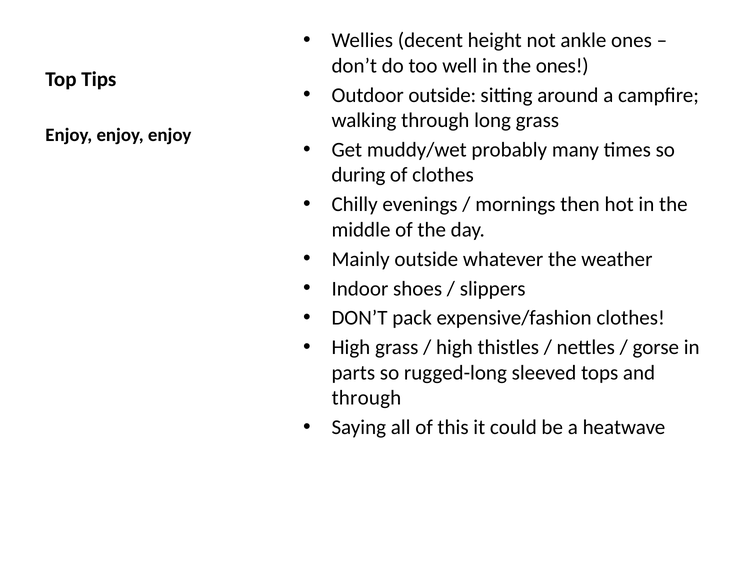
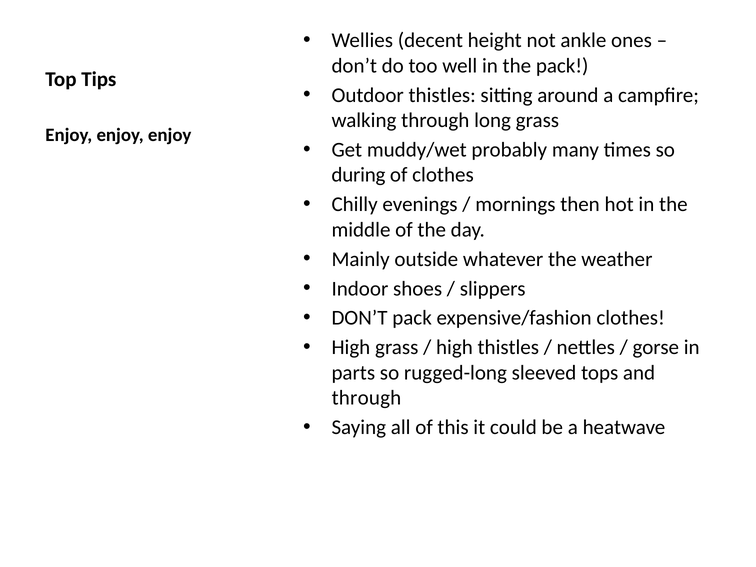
the ones: ones -> pack
Outdoor outside: outside -> thistles
